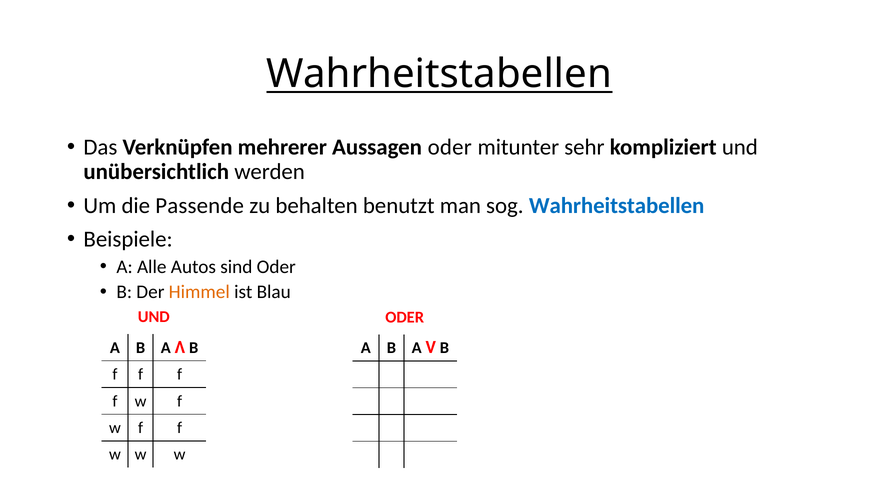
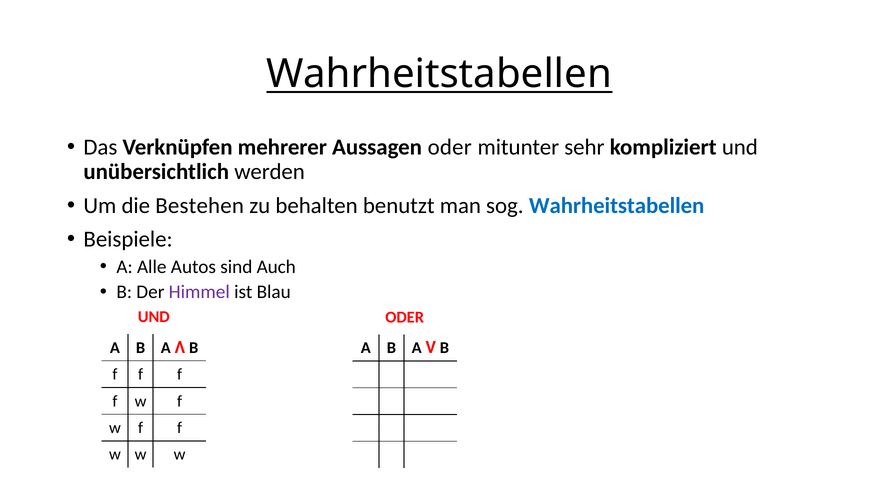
Passende: Passende -> Bestehen
sind Oder: Oder -> Auch
Himmel colour: orange -> purple
